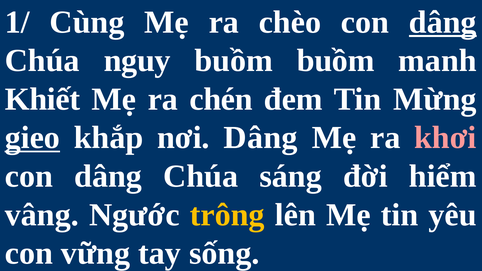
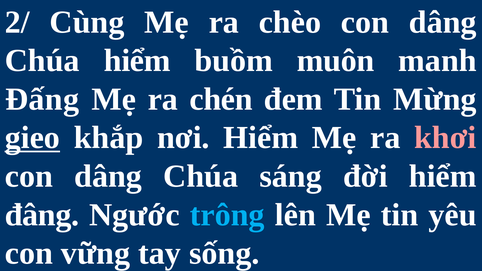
1/: 1/ -> 2/
dâng at (443, 22) underline: present -> none
Chúa nguy: nguy -> hiểm
buồm buồm: buồm -> muôn
Khiết: Khiết -> Đấng
nơi Dâng: Dâng -> Hiểm
vâng: vâng -> đâng
trông colour: yellow -> light blue
